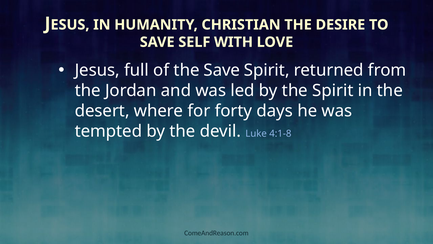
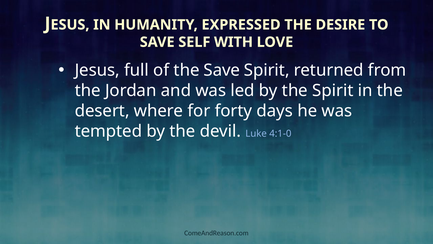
CHRISTIAN: CHRISTIAN -> EXPRESSED
4:1-8: 4:1-8 -> 4:1-0
